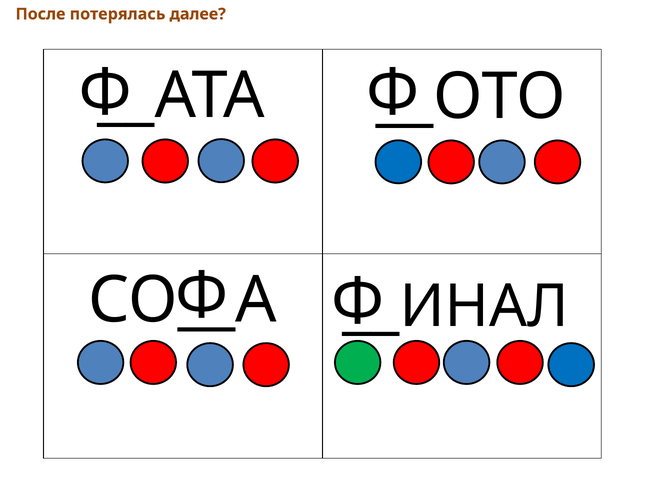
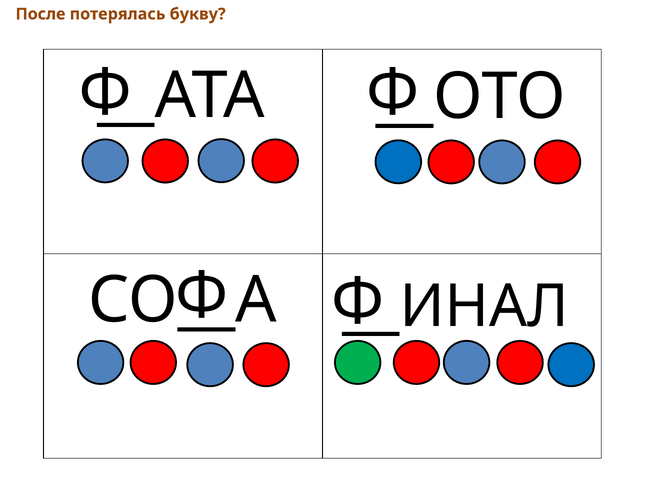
далее: далее -> букву
